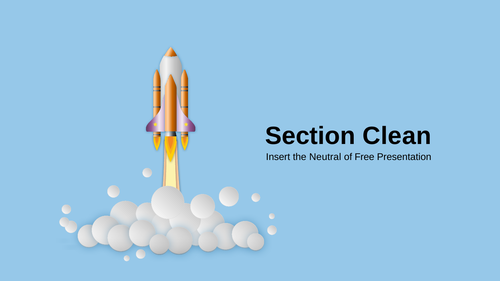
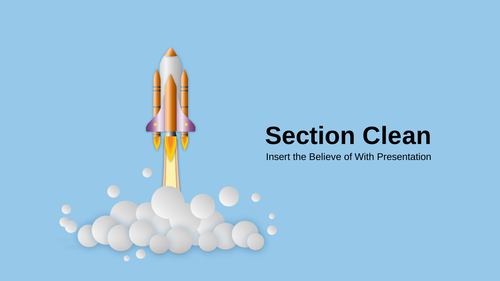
Neutral: Neutral -> Believe
Free: Free -> With
